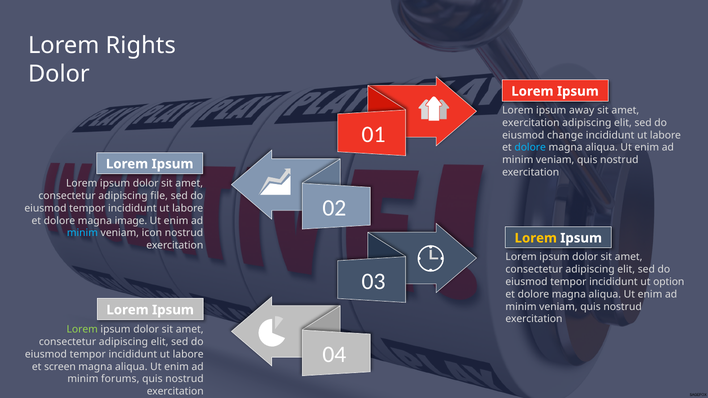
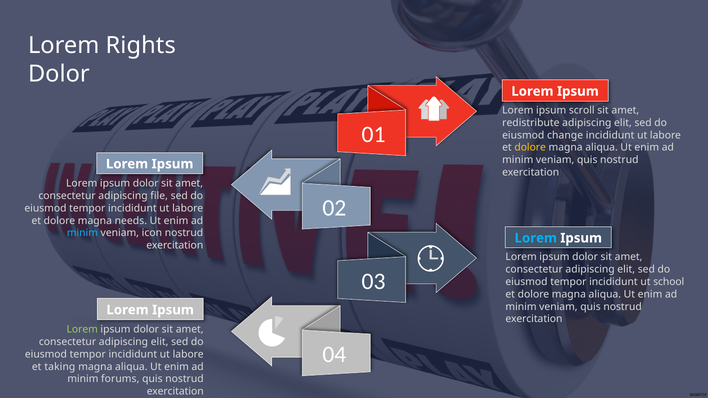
away: away -> scroll
exercitation at (531, 123): exercitation -> redistribute
dolore at (530, 148) colour: light blue -> yellow
image: image -> needs
Lorem at (536, 238) colour: yellow -> light blue
option: option -> school
screen: screen -> taking
